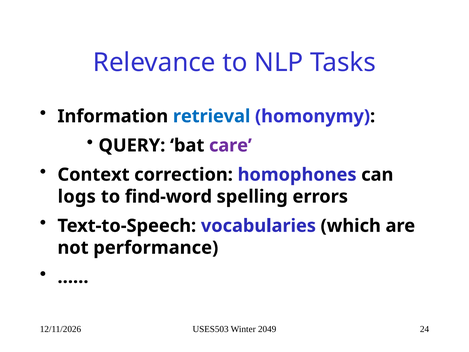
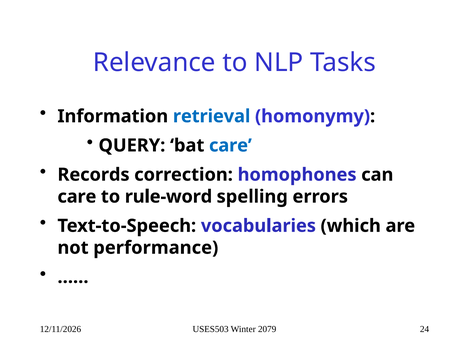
care at (230, 145) colour: purple -> blue
Context: Context -> Records
logs at (77, 196): logs -> care
find-word: find-word -> rule-word
2049: 2049 -> 2079
